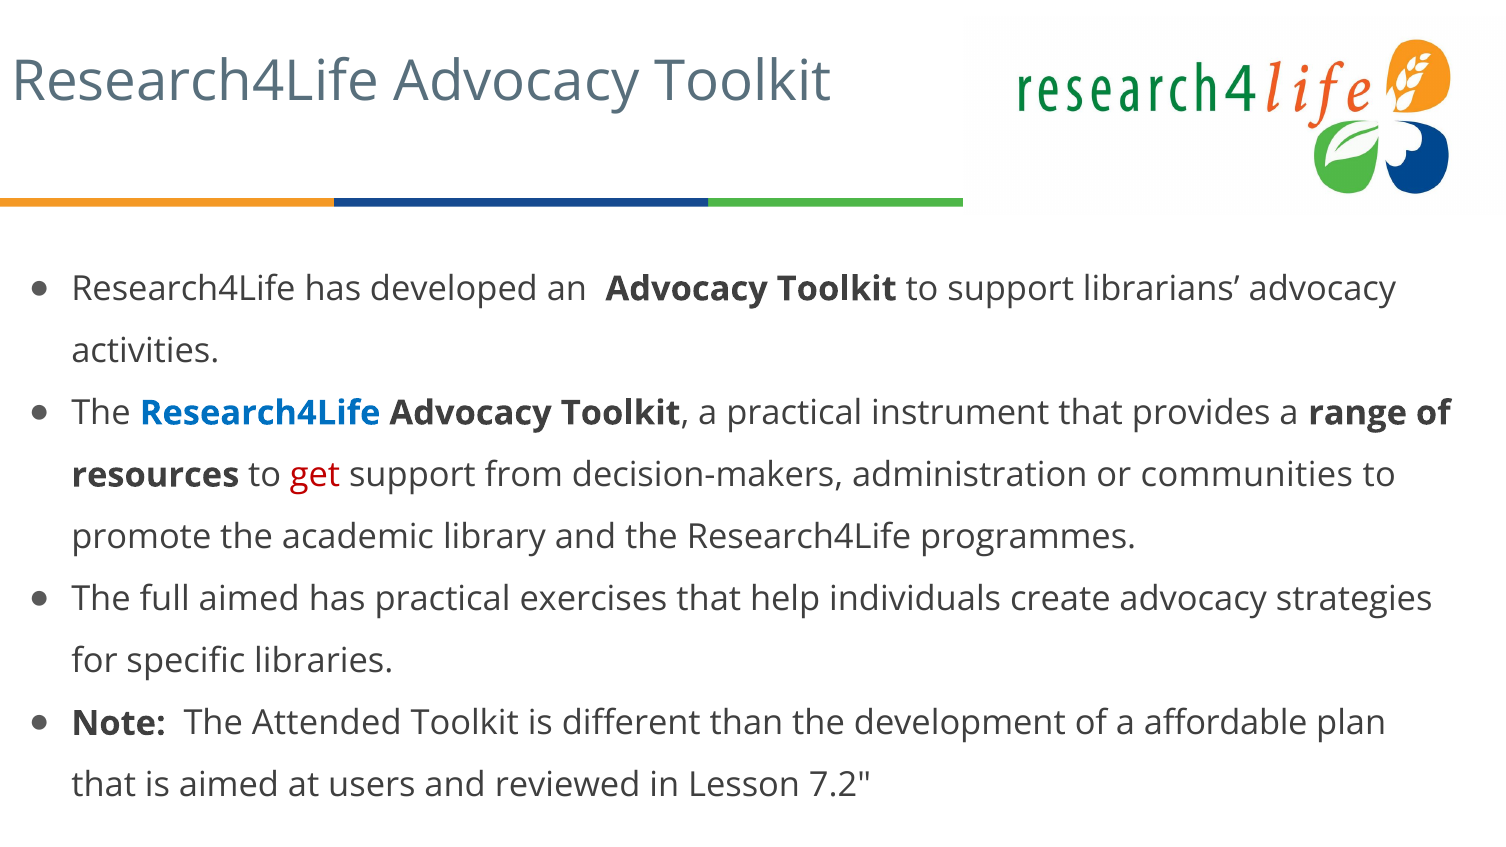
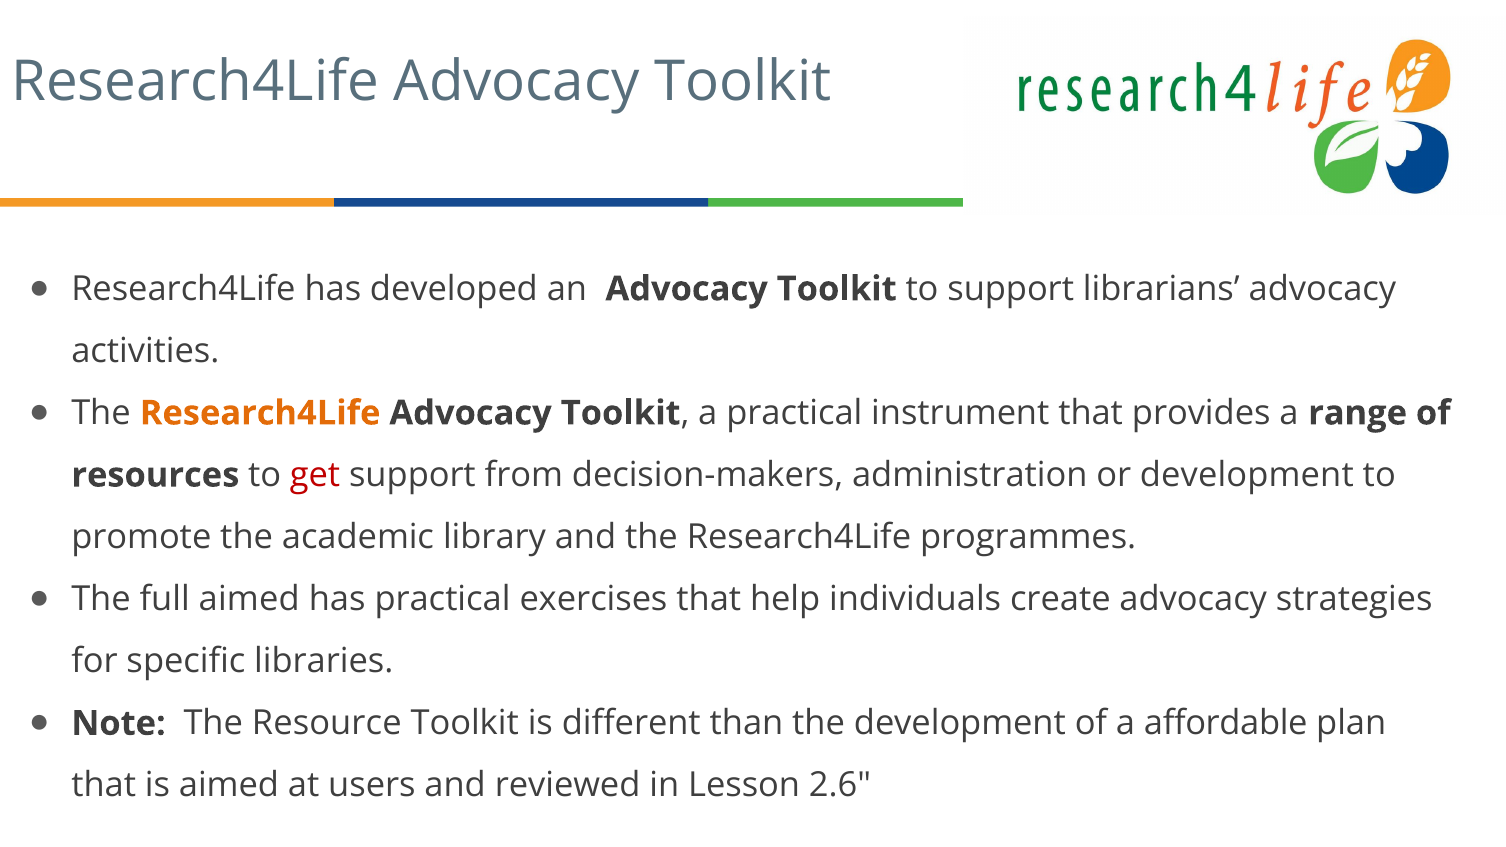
Research4Life at (260, 413) colour: blue -> orange
or communities: communities -> development
Attended: Attended -> Resource
7.2: 7.2 -> 2.6
